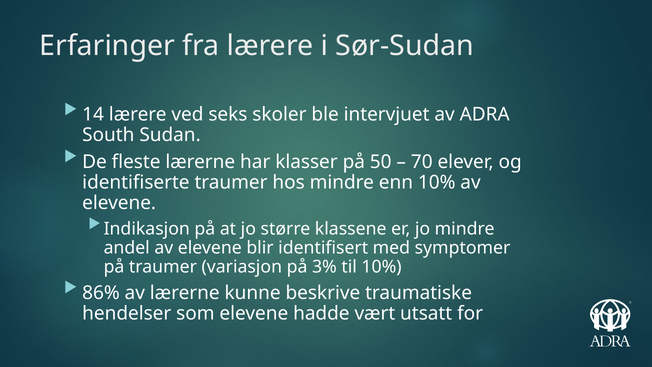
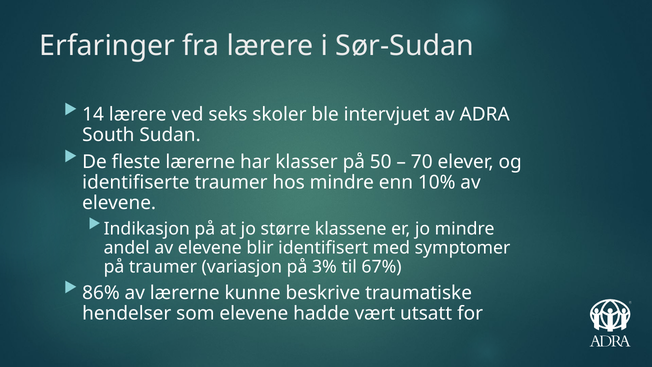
til 10%: 10% -> 67%
